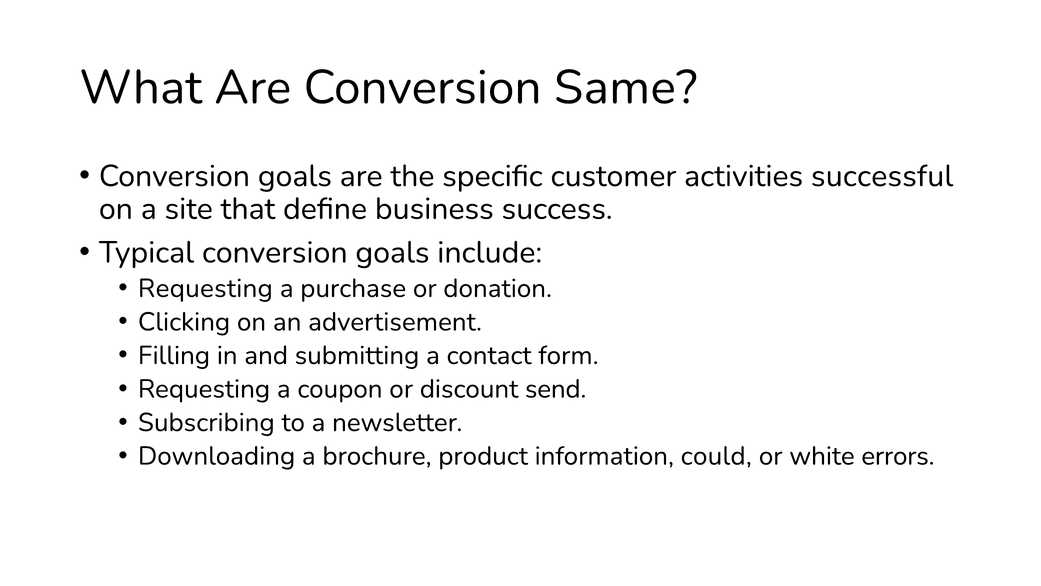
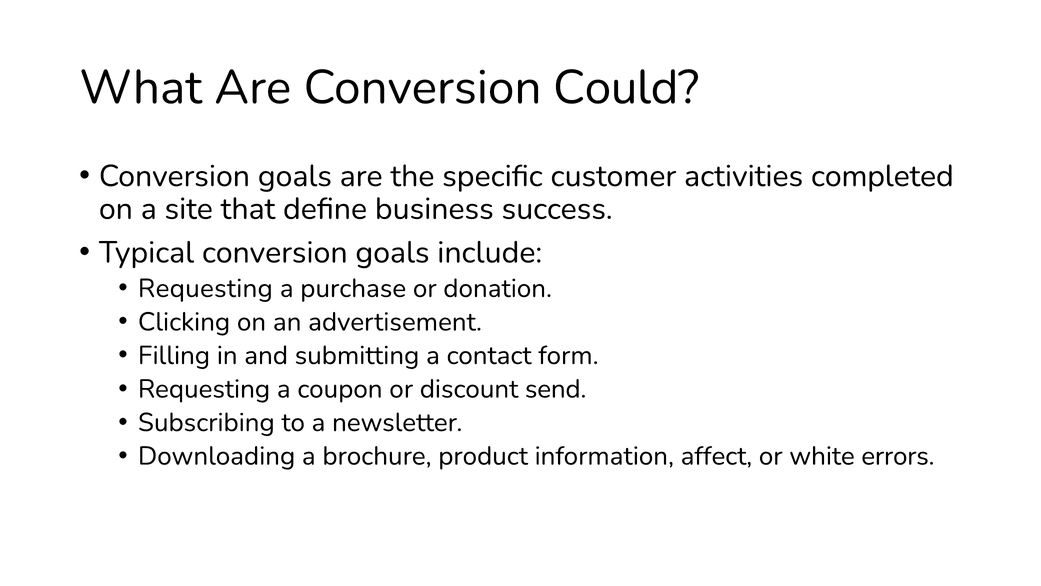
Same: Same -> Could
successful: successful -> completed
could: could -> affect
